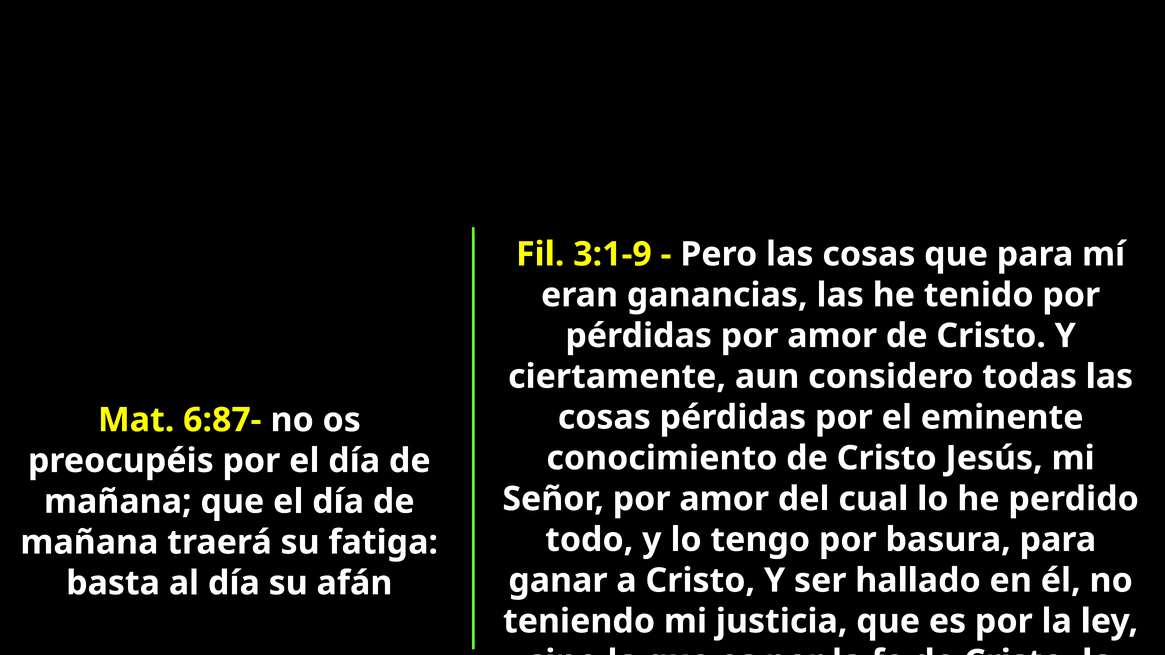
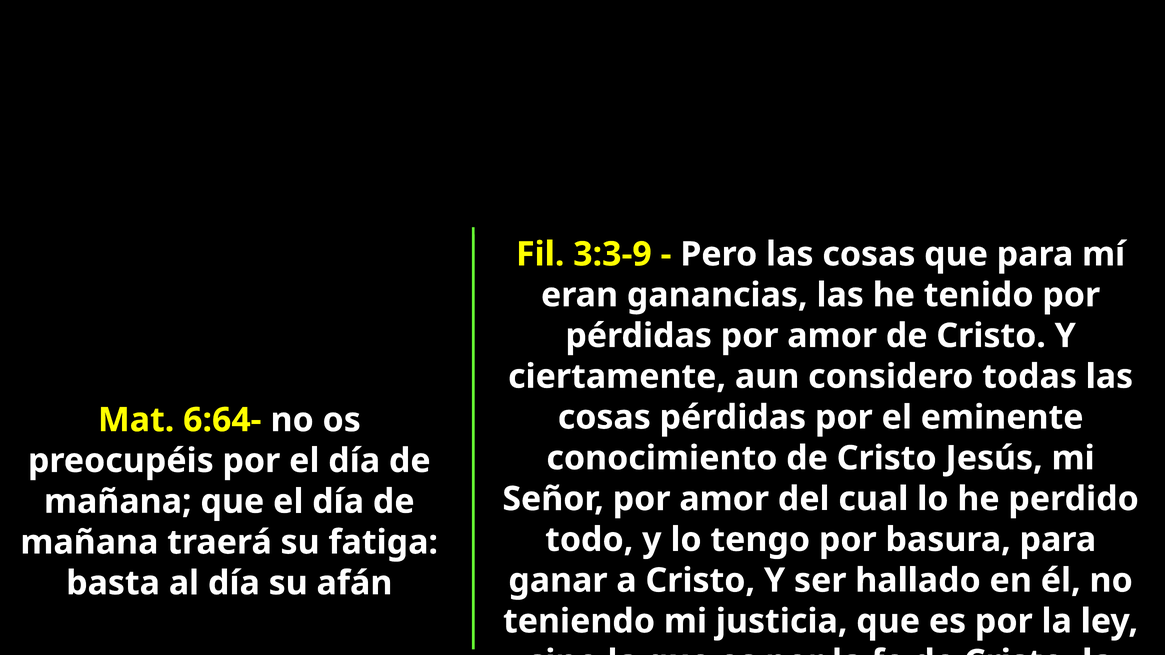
3:1-9: 3:1-9 -> 3:3-9
6:87-: 6:87- -> 6:64-
